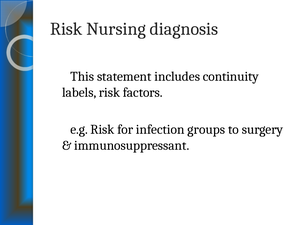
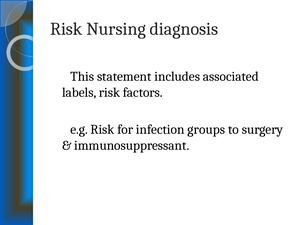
continuity: continuity -> associated
